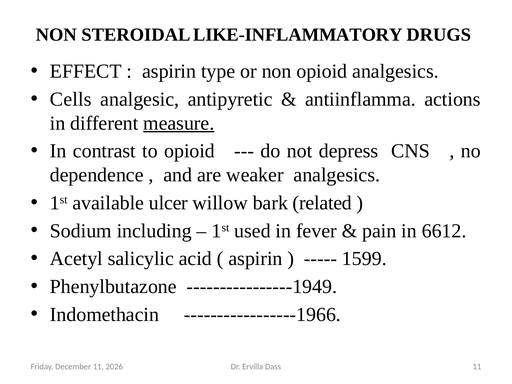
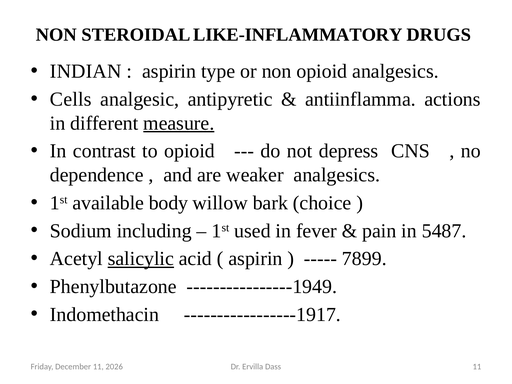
EFFECT: EFFECT -> INDIAN
ulcer: ulcer -> body
related: related -> choice
6612: 6612 -> 5487
salicylic underline: none -> present
1599: 1599 -> 7899
-----------------1966: -----------------1966 -> -----------------1917
